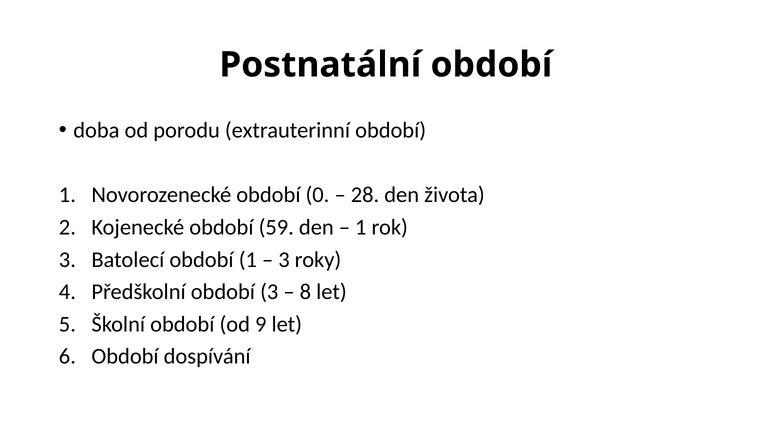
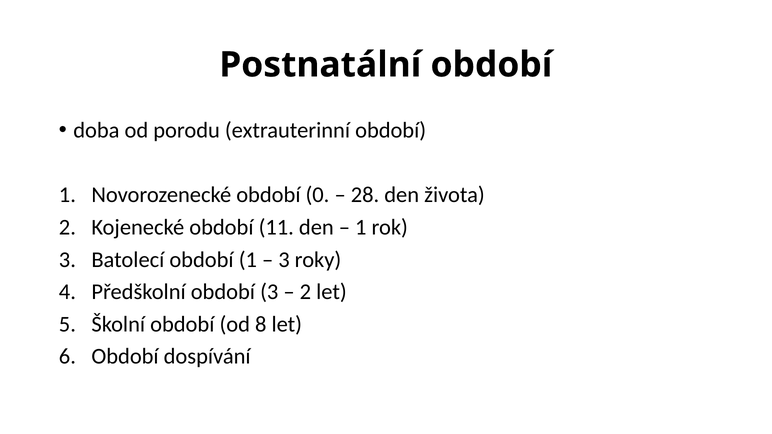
59: 59 -> 11
8 at (305, 292): 8 -> 2
9: 9 -> 8
